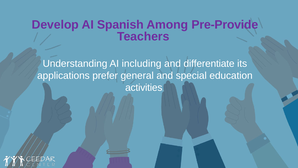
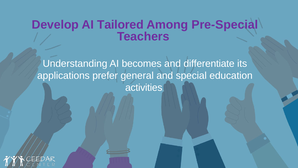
Spanish: Spanish -> Tailored
Pre-Provide: Pre-Provide -> Pre-Special
including: including -> becomes
